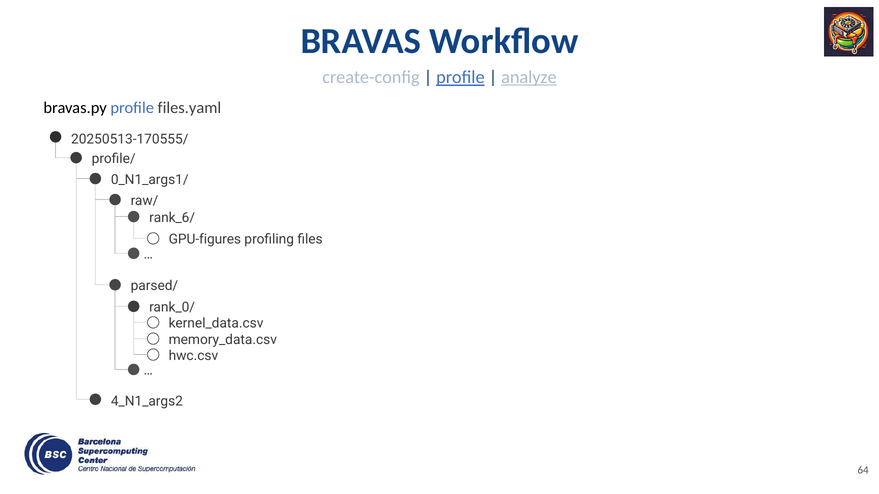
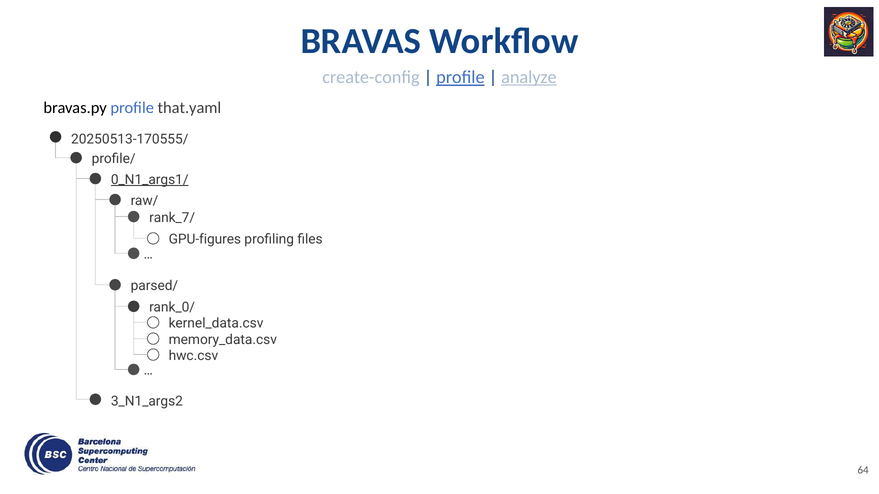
files.yaml: files.yaml -> that.yaml
0_N1_args1/ underline: none -> present
rank_6/: rank_6/ -> rank_7/
4_N1_args2: 4_N1_args2 -> 3_N1_args2
